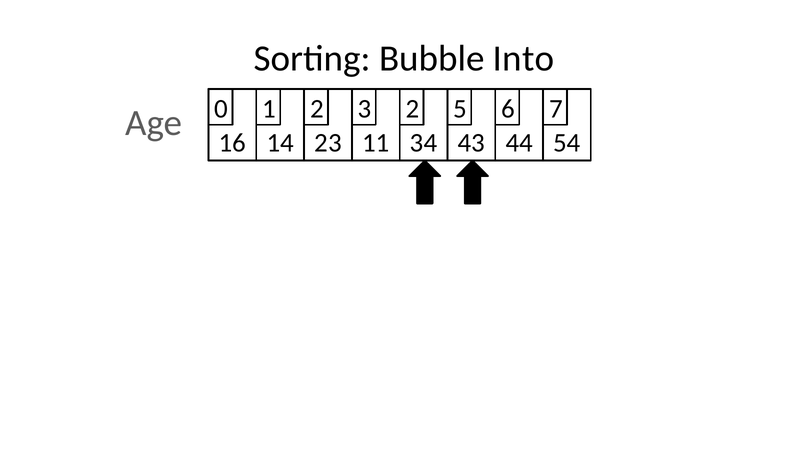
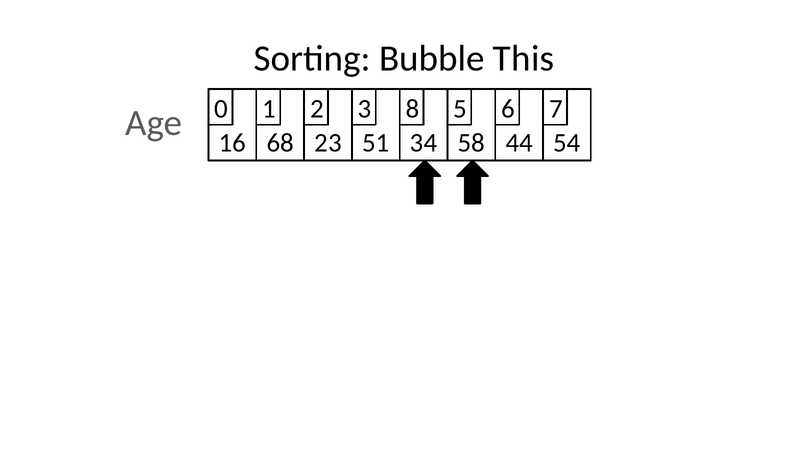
Into: Into -> This
3 2: 2 -> 8
14: 14 -> 68
11: 11 -> 51
43: 43 -> 58
